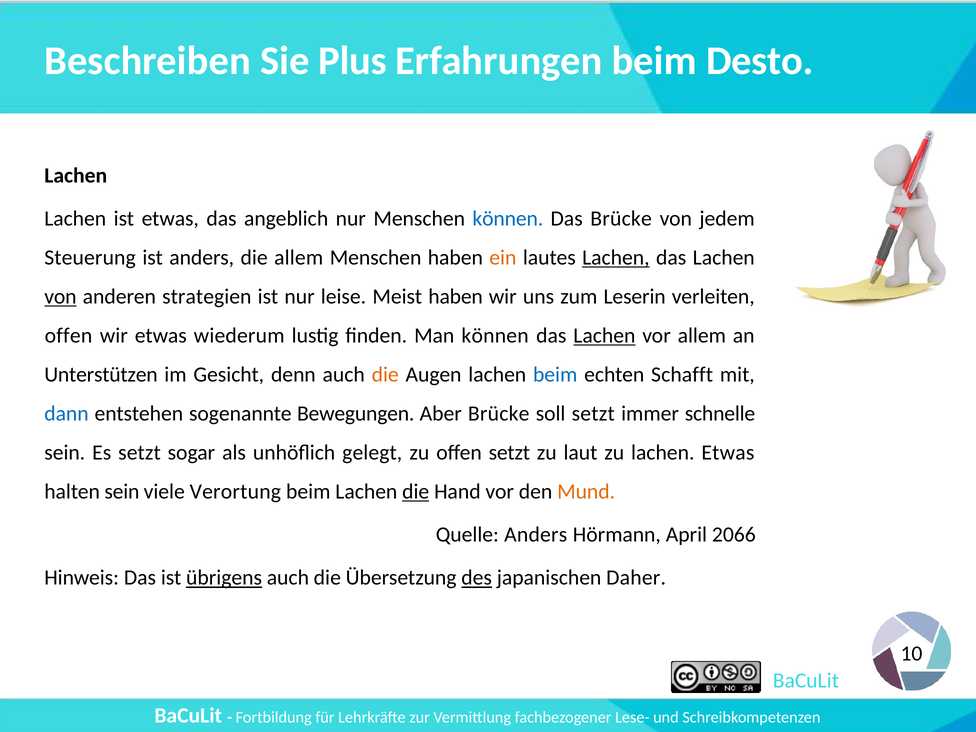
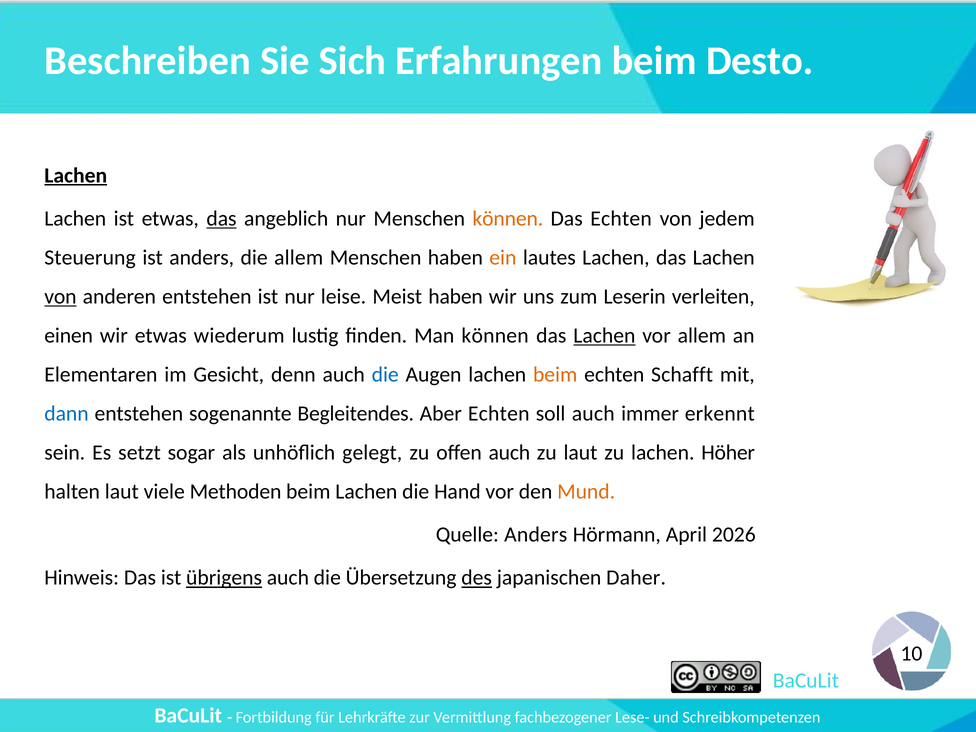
Plus: Plus -> Sich
Lachen at (76, 176) underline: none -> present
das at (222, 219) underline: none -> present
können at (508, 219) colour: blue -> orange
Das Brücke: Brücke -> Echten
Lachen at (616, 258) underline: present -> none
anderen strategien: strategien -> entstehen
offen at (68, 336): offen -> einen
Unterstützen: Unterstützen -> Elementaren
die at (385, 375) colour: orange -> blue
beim at (555, 375) colour: blue -> orange
Bewegungen: Bewegungen -> Begleitendes
Aber Brücke: Brücke -> Echten
soll setzt: setzt -> auch
schnelle: schnelle -> erkennt
offen setzt: setzt -> auch
lachen Etwas: Etwas -> Höher
halten sein: sein -> laut
Verortung: Verortung -> Methoden
die at (416, 492) underline: present -> none
2066: 2066 -> 2026
